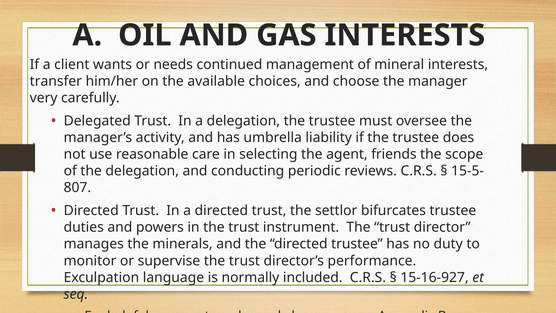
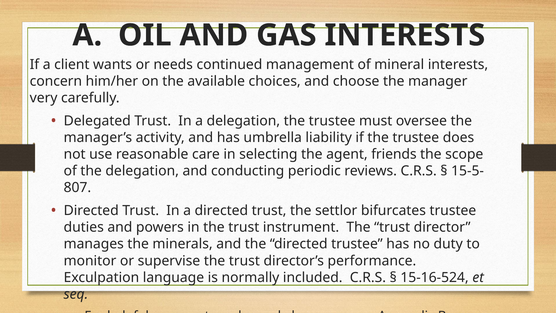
transfer: transfer -> concern
15-16-927: 15-16-927 -> 15-16-524
